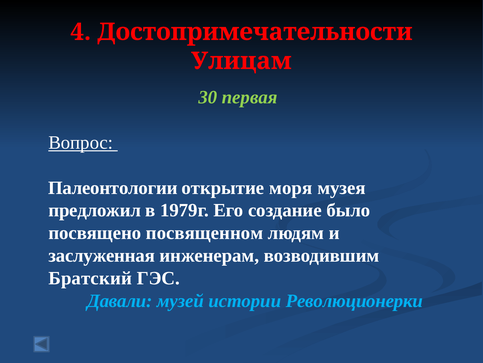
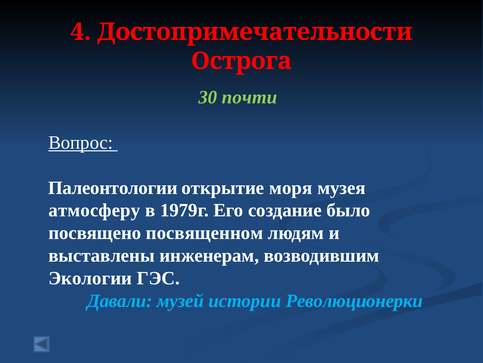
Улицам: Улицам -> Острога
первая: первая -> почти
предложил: предложил -> атмосферу
заслуженная: заслуженная -> выставлены
Братский: Братский -> Экологии
